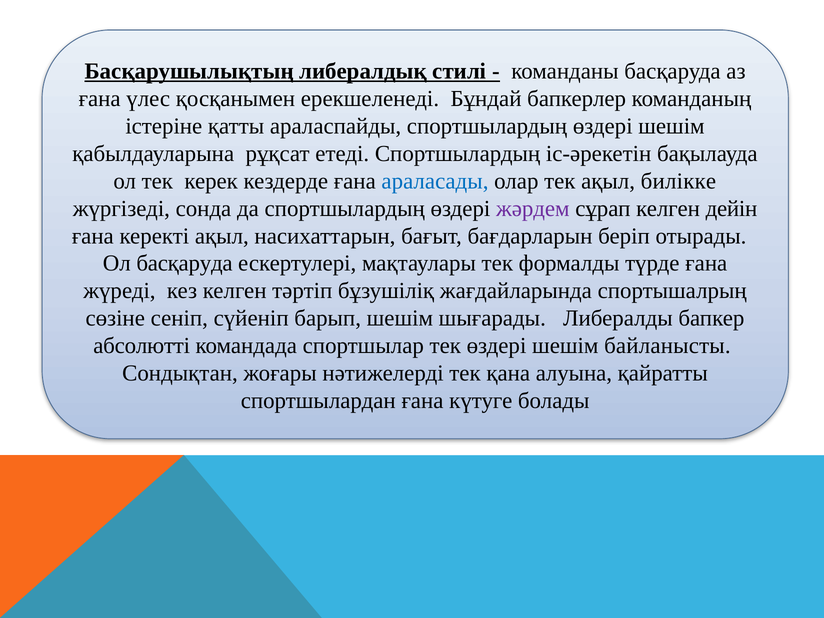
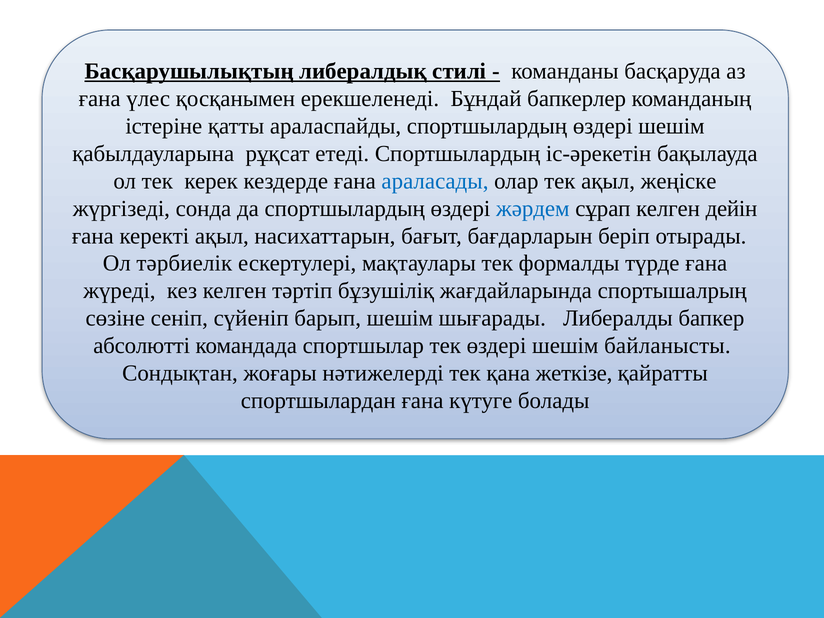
билікке: билікке -> жеңіске
жәрдем colour: purple -> blue
Ол басқаруда: басқаруда -> тәрбиелік
алуына: алуына -> жеткізе
